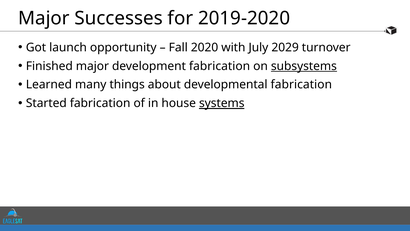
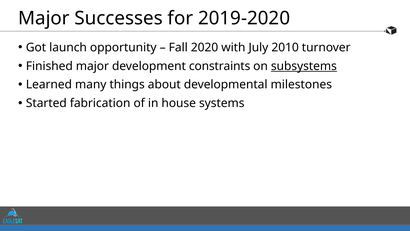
2029: 2029 -> 2010
development fabrication: fabrication -> constraints
developmental fabrication: fabrication -> milestones
systems underline: present -> none
